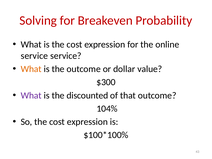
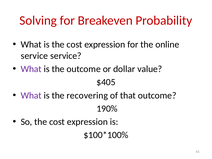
What at (31, 69) colour: orange -> purple
$300: $300 -> $405
discounted: discounted -> recovering
104%: 104% -> 190%
